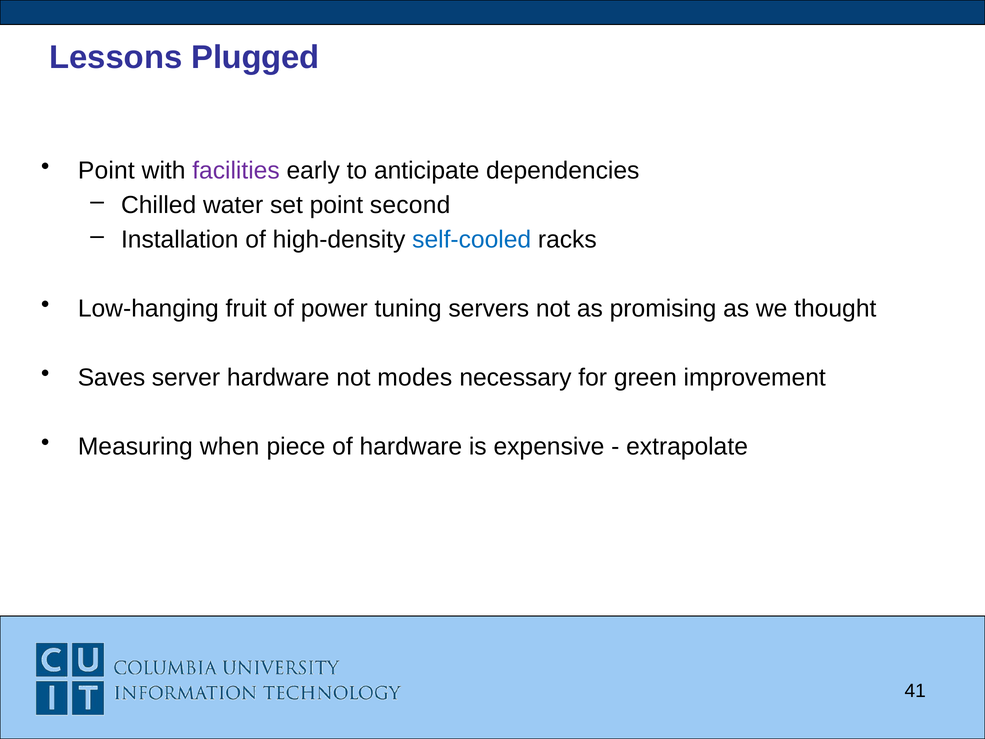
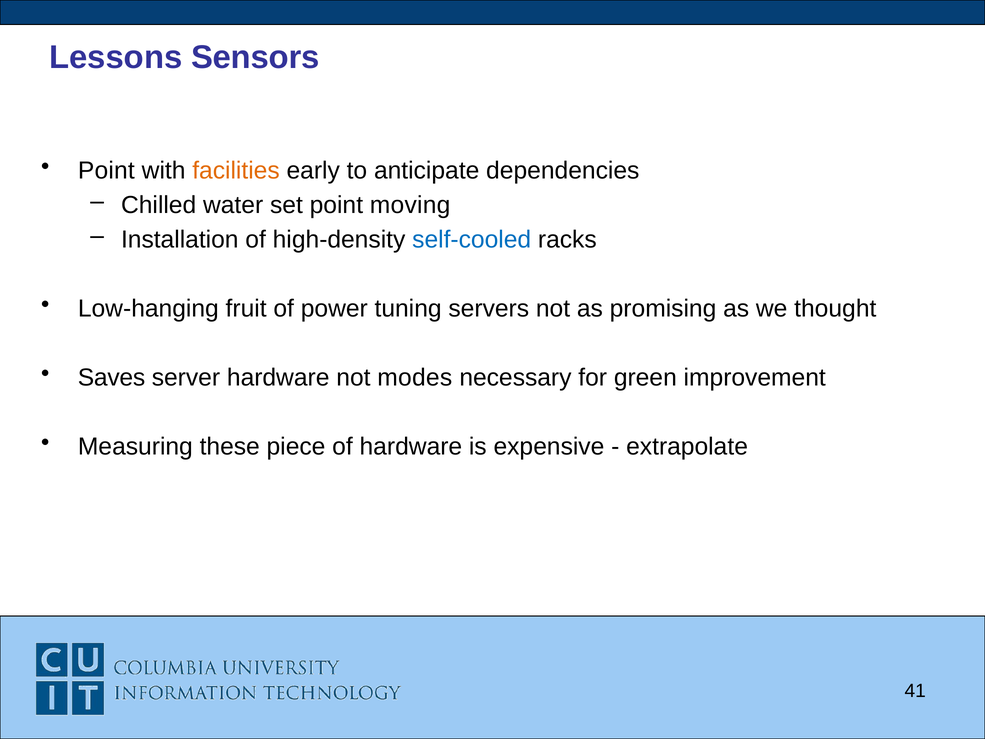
Plugged: Plugged -> Sensors
facilities colour: purple -> orange
second: second -> moving
when: when -> these
